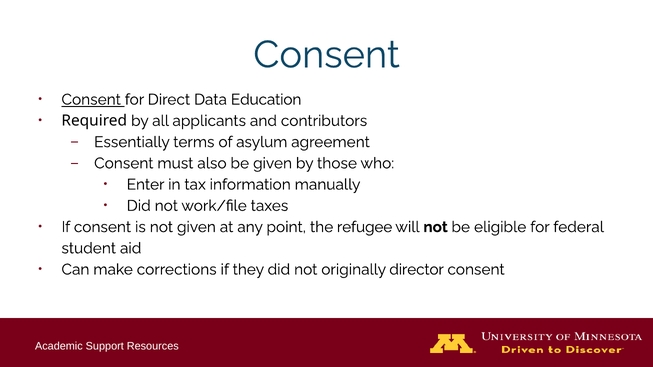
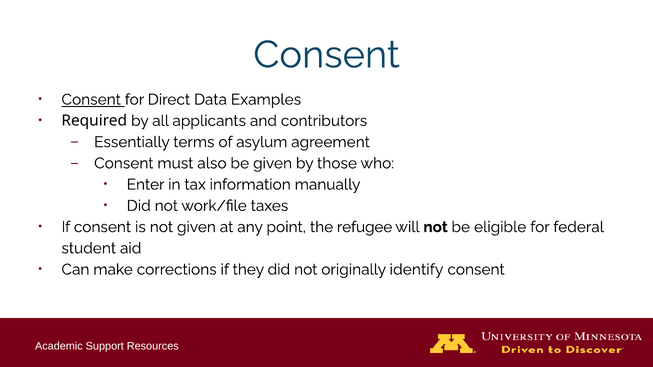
Education: Education -> Examples
director: director -> identify
